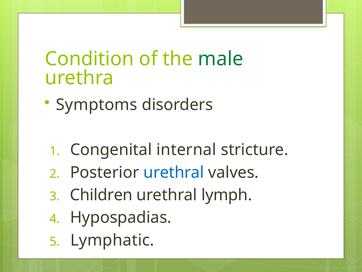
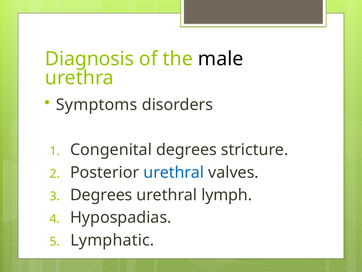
Condition: Condition -> Diagnosis
male colour: green -> black
Congenital internal: internal -> degrees
Children at (101, 195): Children -> Degrees
